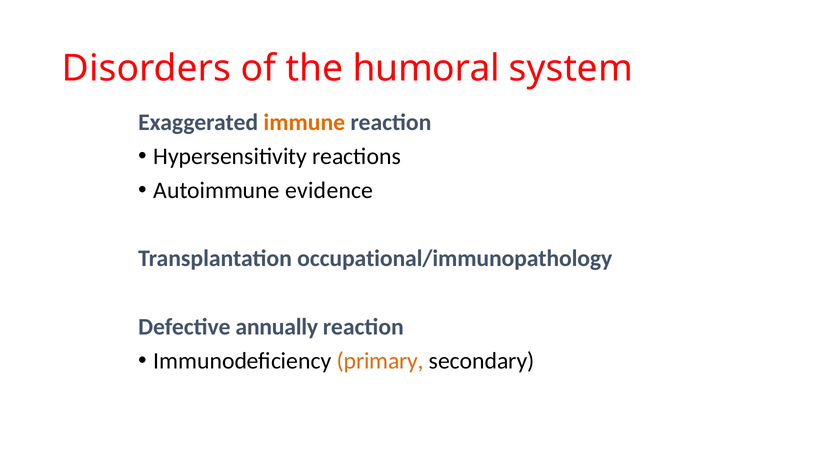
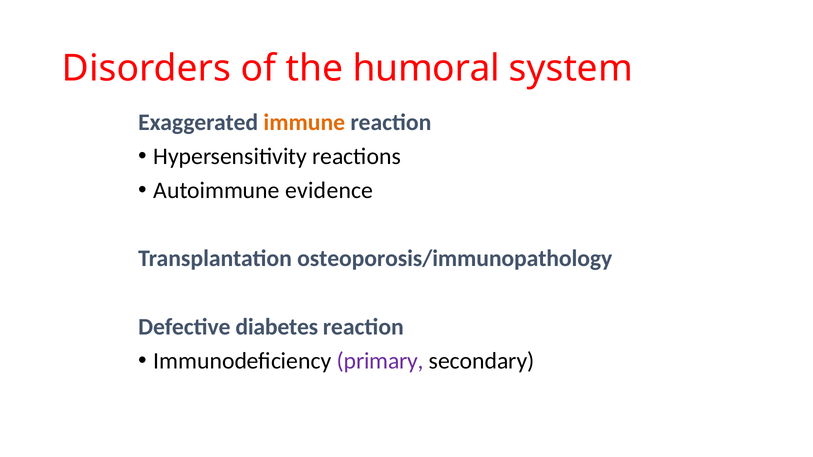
occupational/immunopathology: occupational/immunopathology -> osteoporosis/immunopathology
annually: annually -> diabetes
primary colour: orange -> purple
